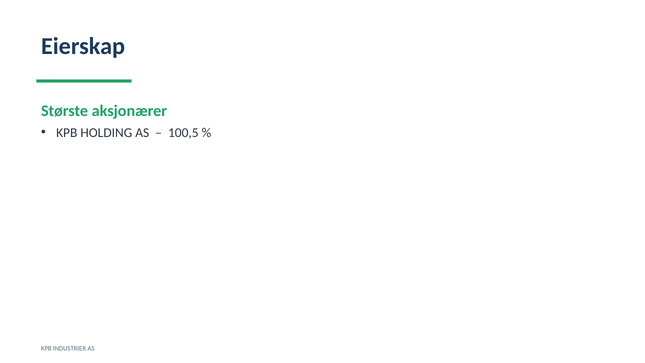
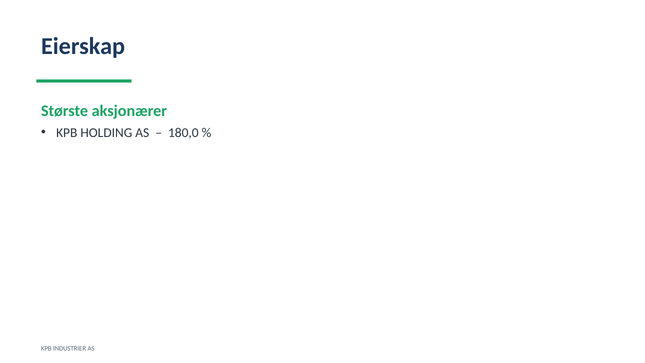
100,5: 100,5 -> 180,0
